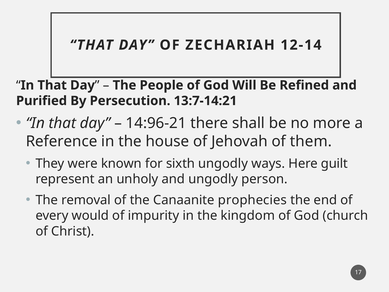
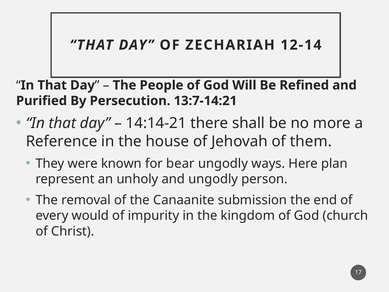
14:96-21: 14:96-21 -> 14:14-21
sixth: sixth -> bear
guilt: guilt -> plan
prophecies: prophecies -> submission
